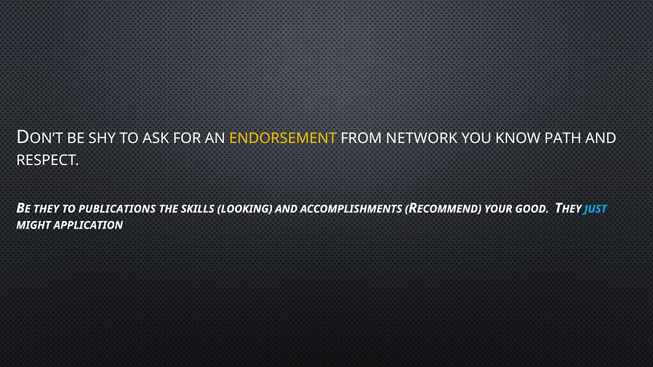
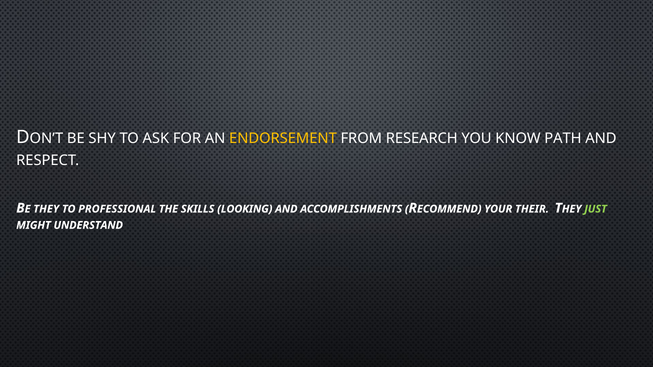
NETWORK: NETWORK -> RESEARCH
PUBLICATIONS: PUBLICATIONS -> PROFESSIONAL
GOOD: GOOD -> THEIR
JUST colour: light blue -> light green
APPLICATION: APPLICATION -> UNDERSTAND
